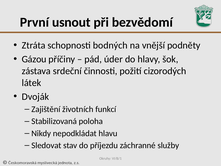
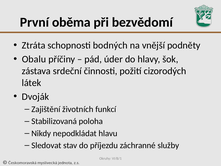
usnout: usnout -> oběma
Gázou: Gázou -> Obalu
